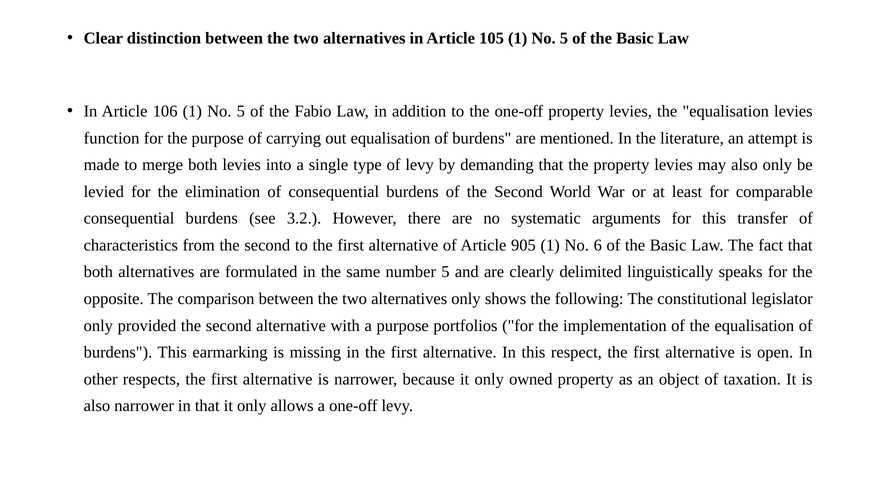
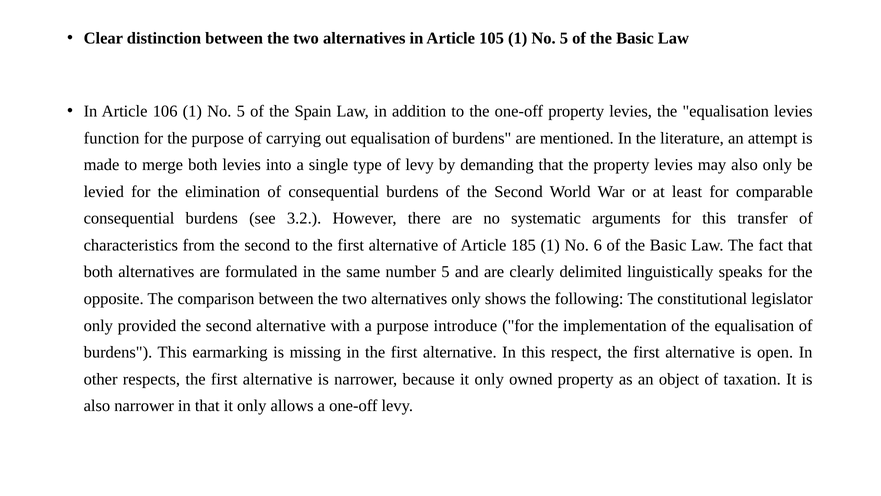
Fabio: Fabio -> Spain
905: 905 -> 185
portfolios: portfolios -> introduce
